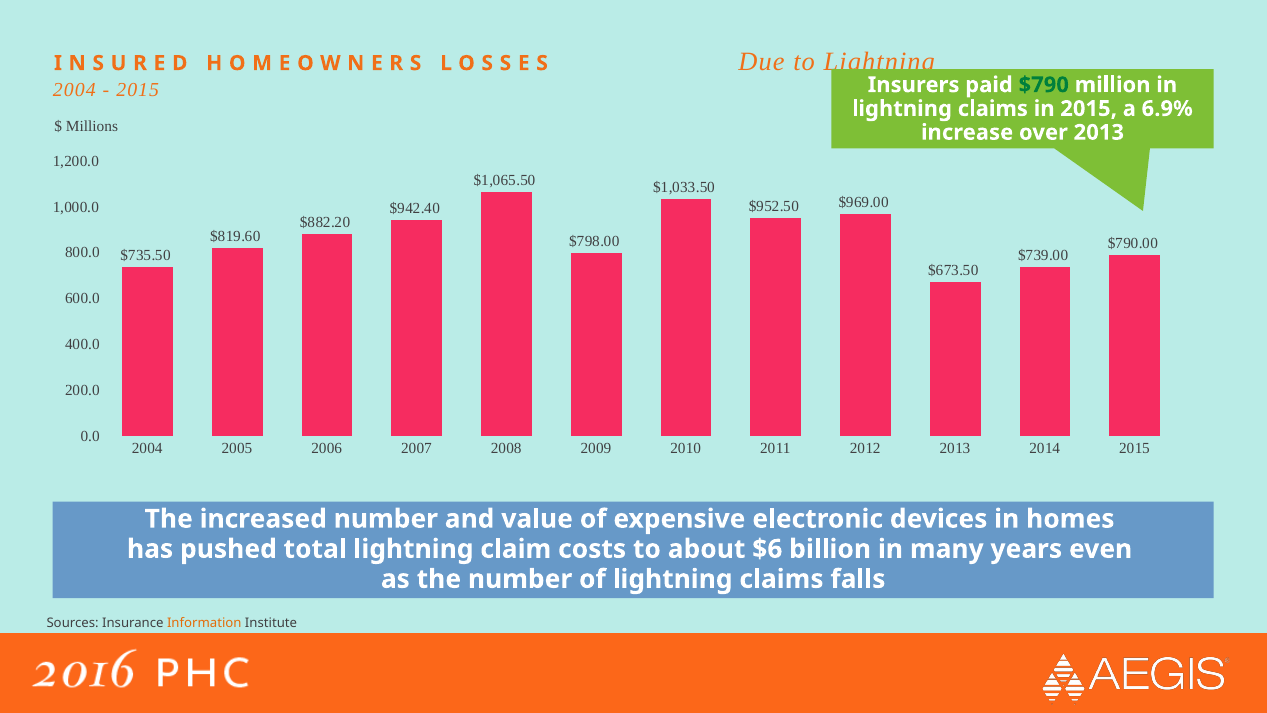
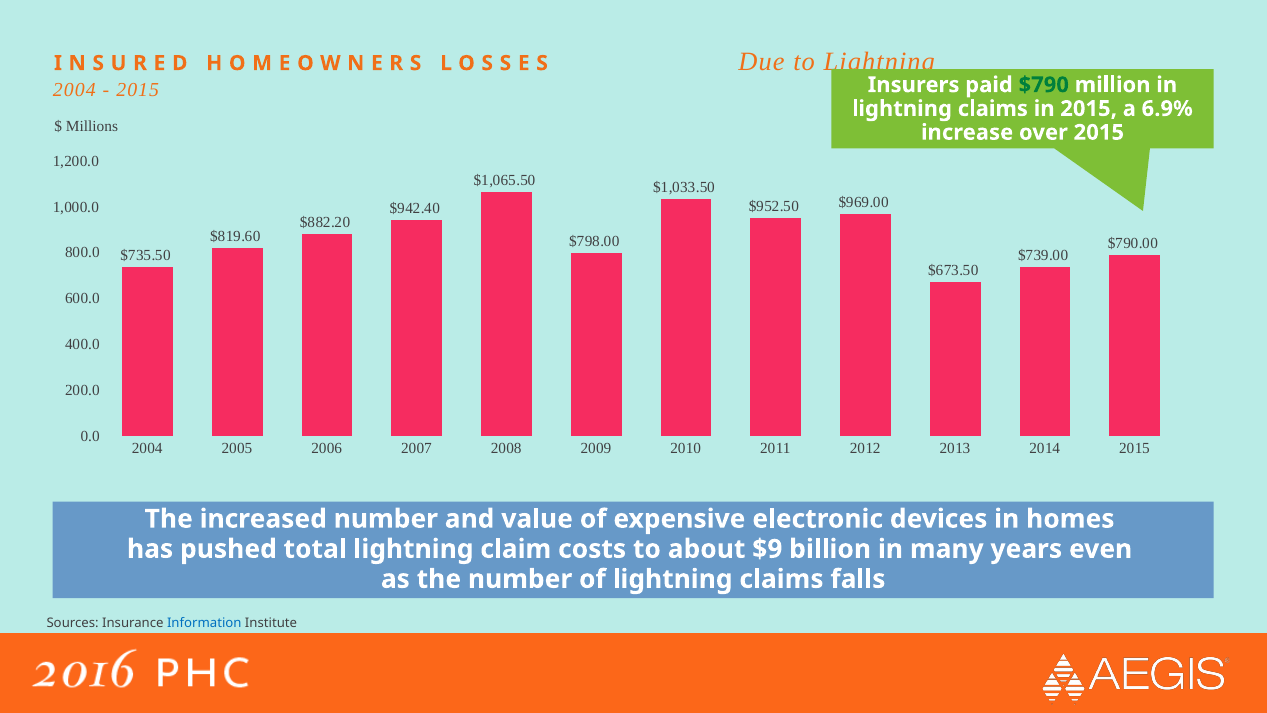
over 2013: 2013 -> 2015
$6: $6 -> $9
Information colour: orange -> blue
